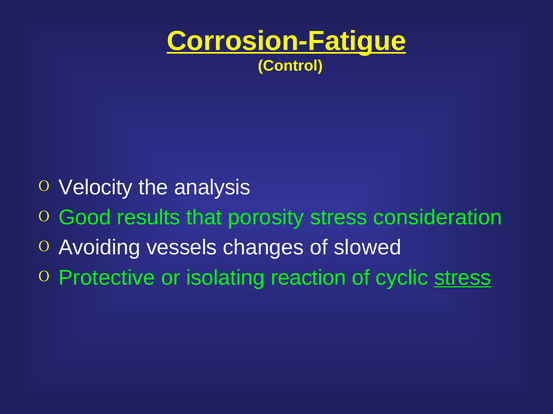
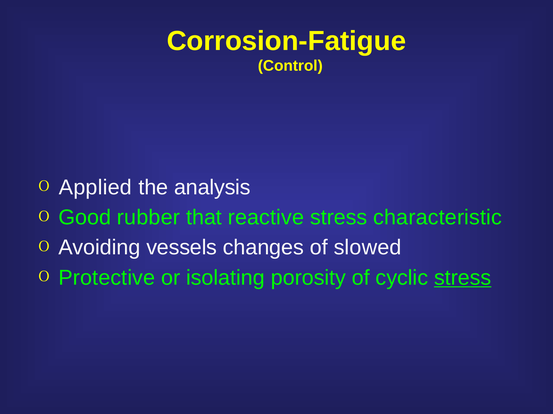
Corrosion-Fatigue underline: present -> none
Velocity: Velocity -> Applied
results: results -> rubber
porosity: porosity -> reactive
consideration: consideration -> characteristic
reaction: reaction -> porosity
